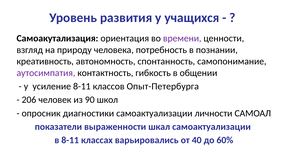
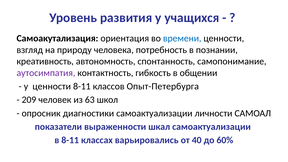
времени colour: purple -> blue
у усиление: усиление -> ценности
206: 206 -> 209
90: 90 -> 63
